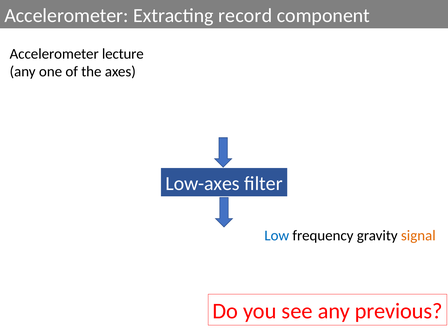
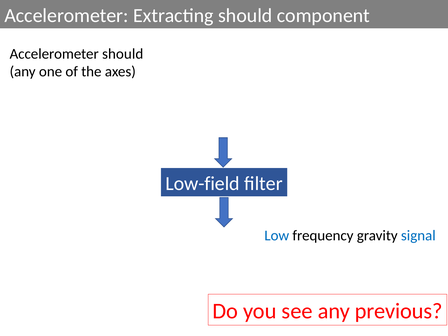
Extracting record: record -> should
Accelerometer lecture: lecture -> should
Low-axes: Low-axes -> Low-field
signal colour: orange -> blue
